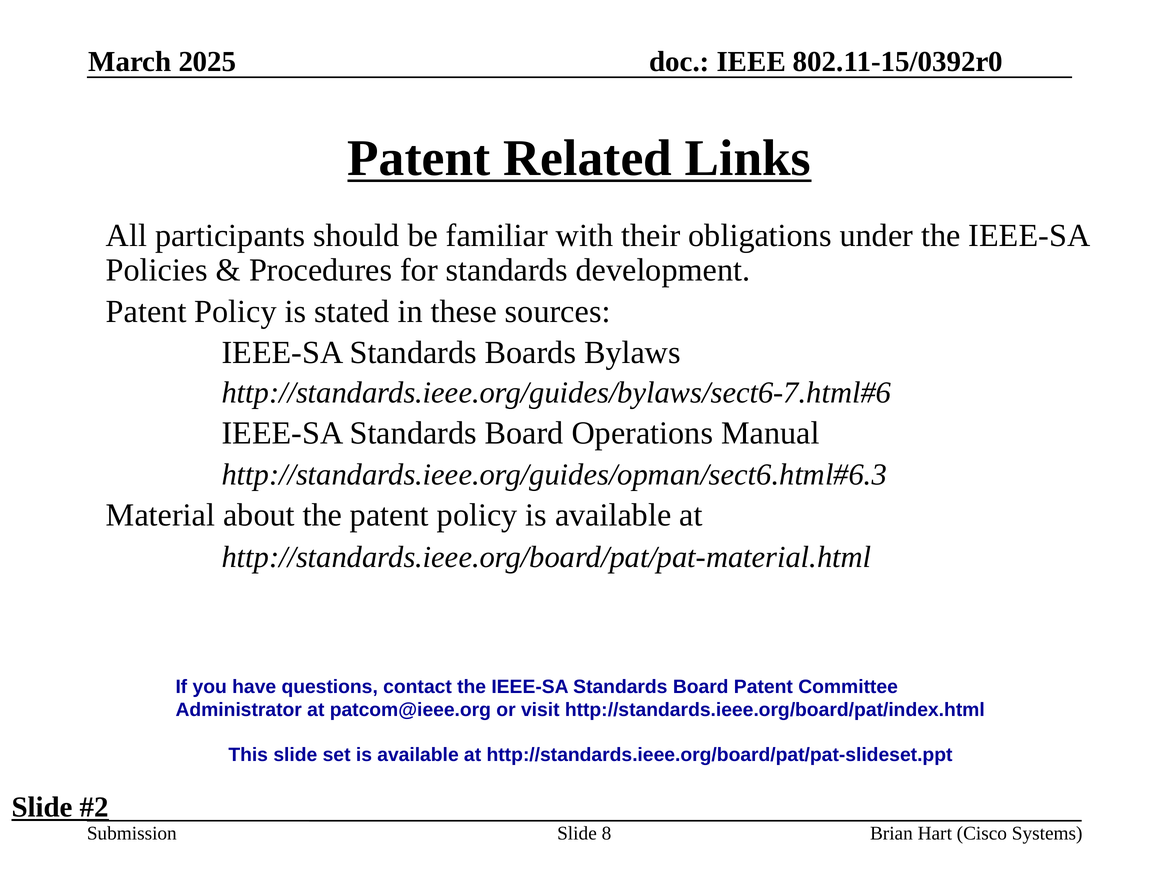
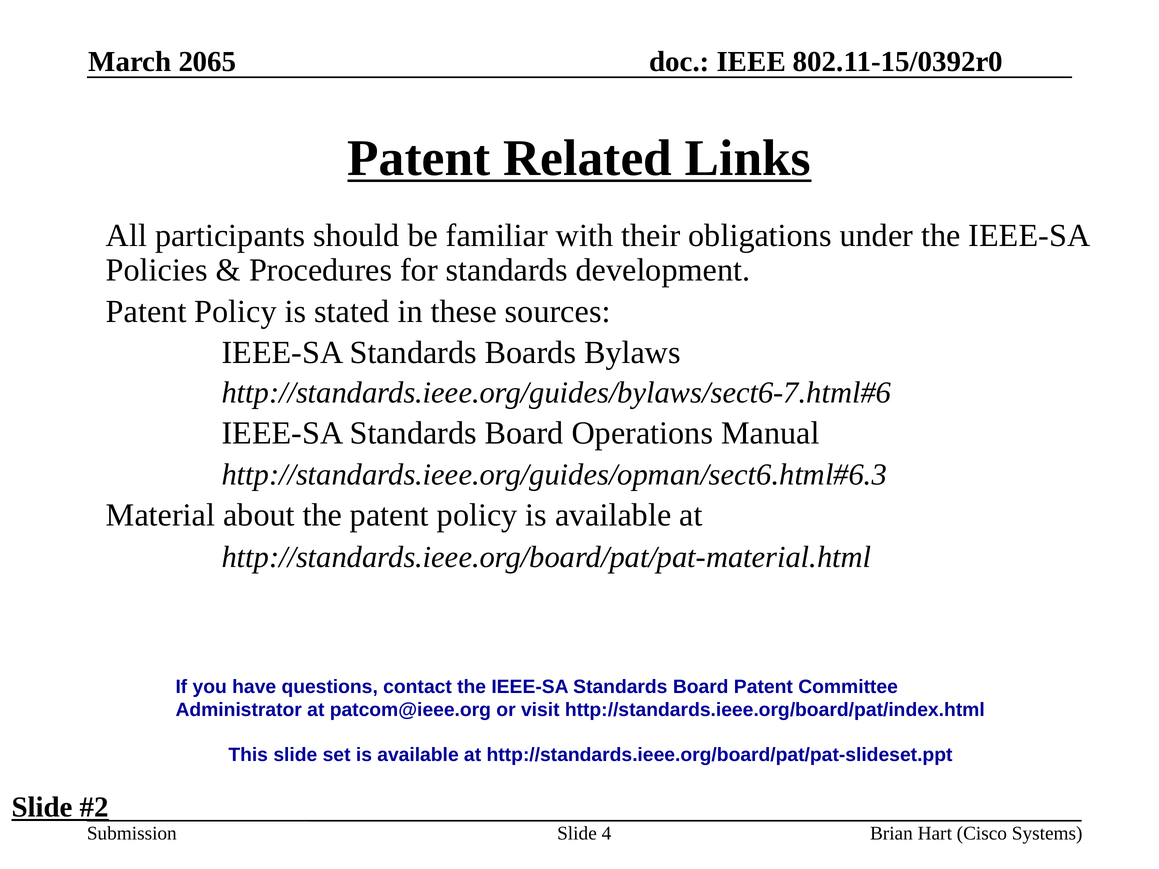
2025: 2025 -> 2065
8: 8 -> 4
